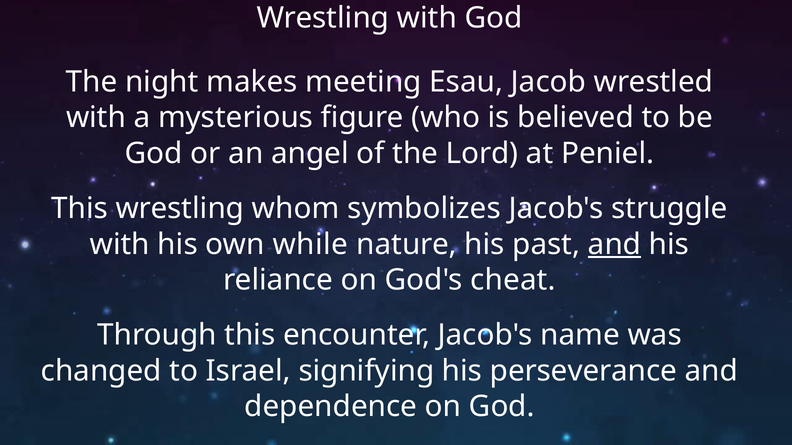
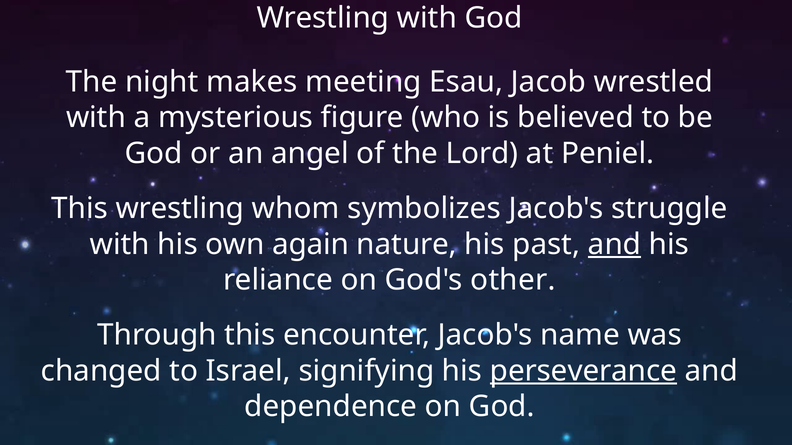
while: while -> again
cheat: cheat -> other
perseverance underline: none -> present
